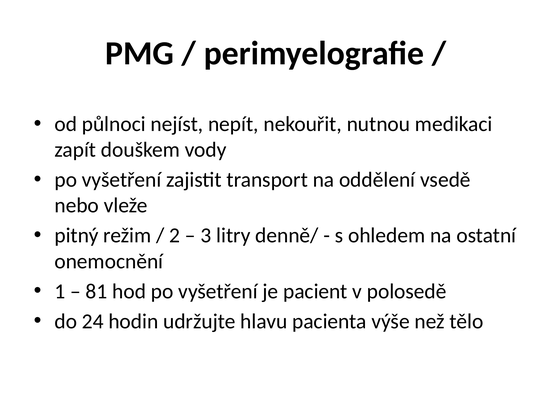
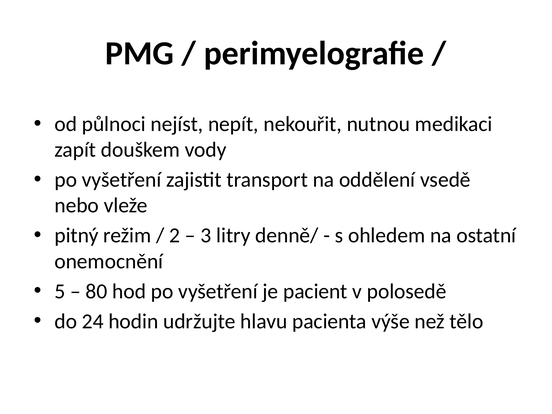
1: 1 -> 5
81: 81 -> 80
